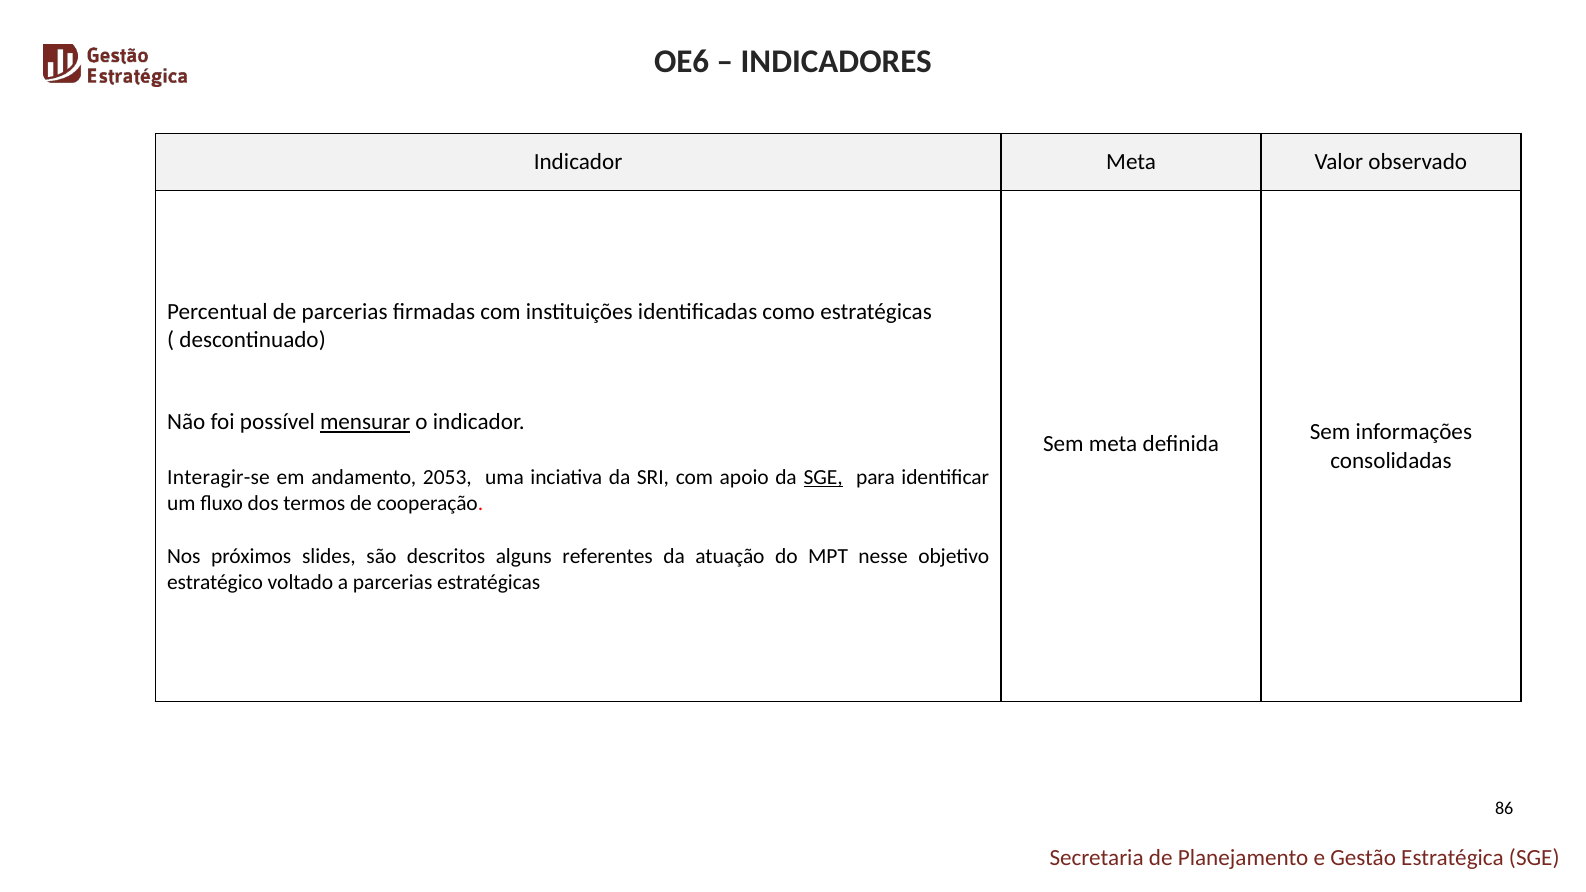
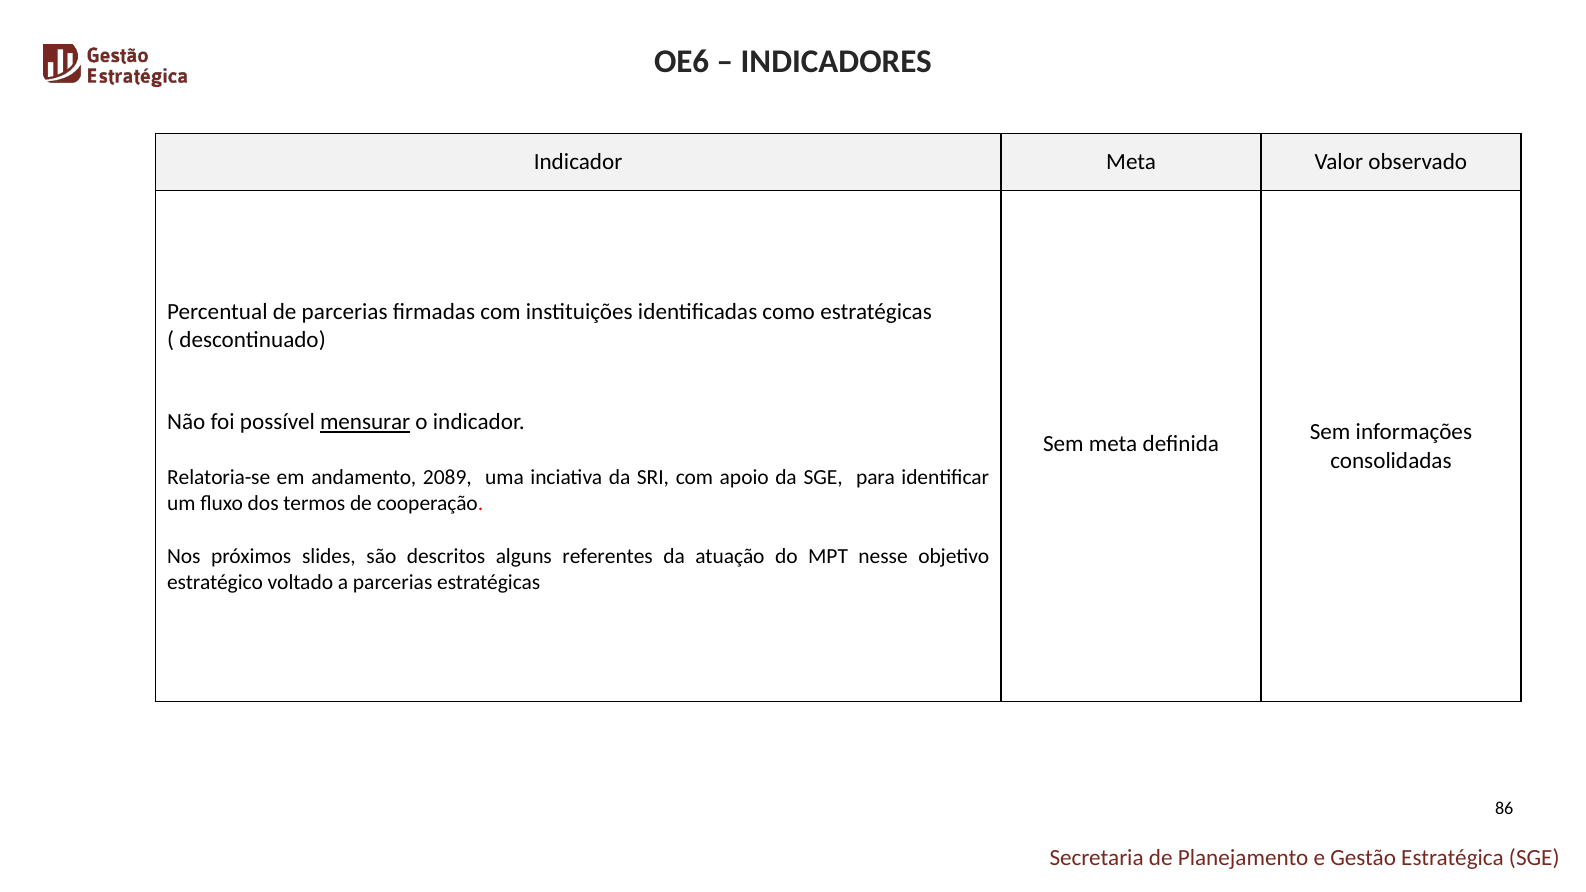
Interagir-se: Interagir-se -> Relatoria-se
2053: 2053 -> 2089
SGE at (823, 478) underline: present -> none
